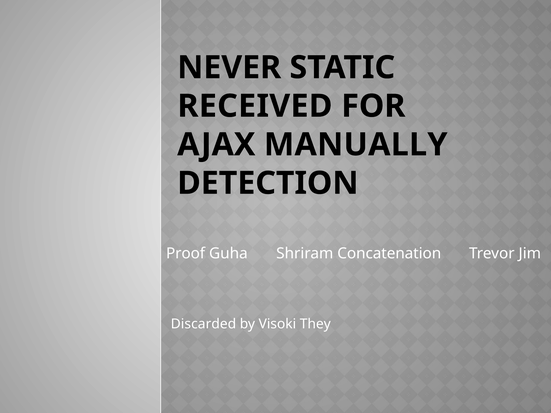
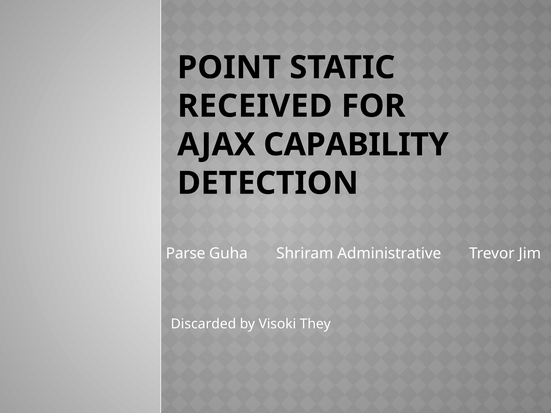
NEVER: NEVER -> POINT
MANUALLY: MANUALLY -> CAPABILITY
Proof: Proof -> Parse
Concatenation: Concatenation -> Administrative
